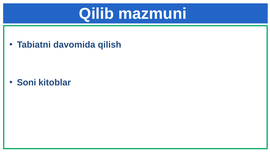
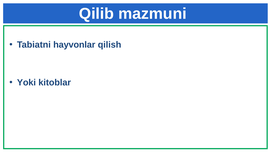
davomida: davomida -> hayvonlar
Soni: Soni -> Yoki
